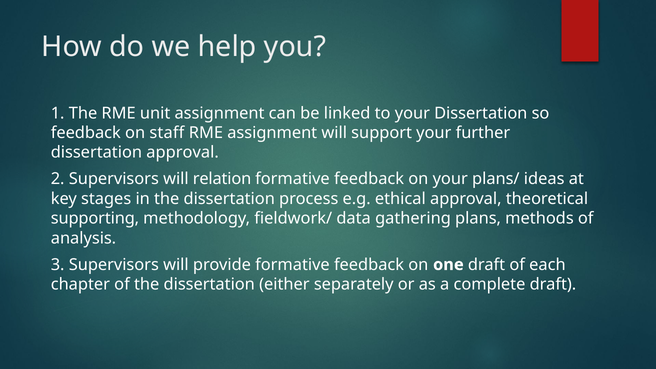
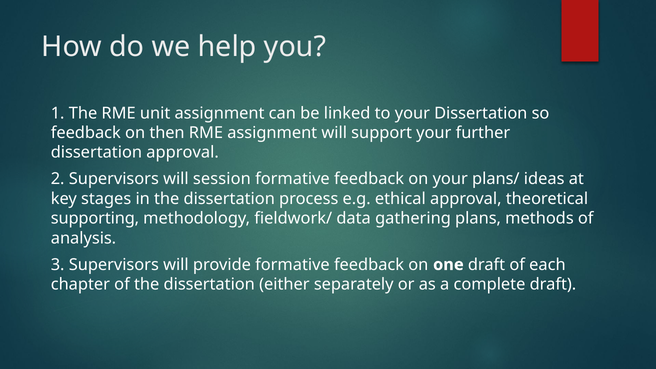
staff: staff -> then
relation: relation -> session
